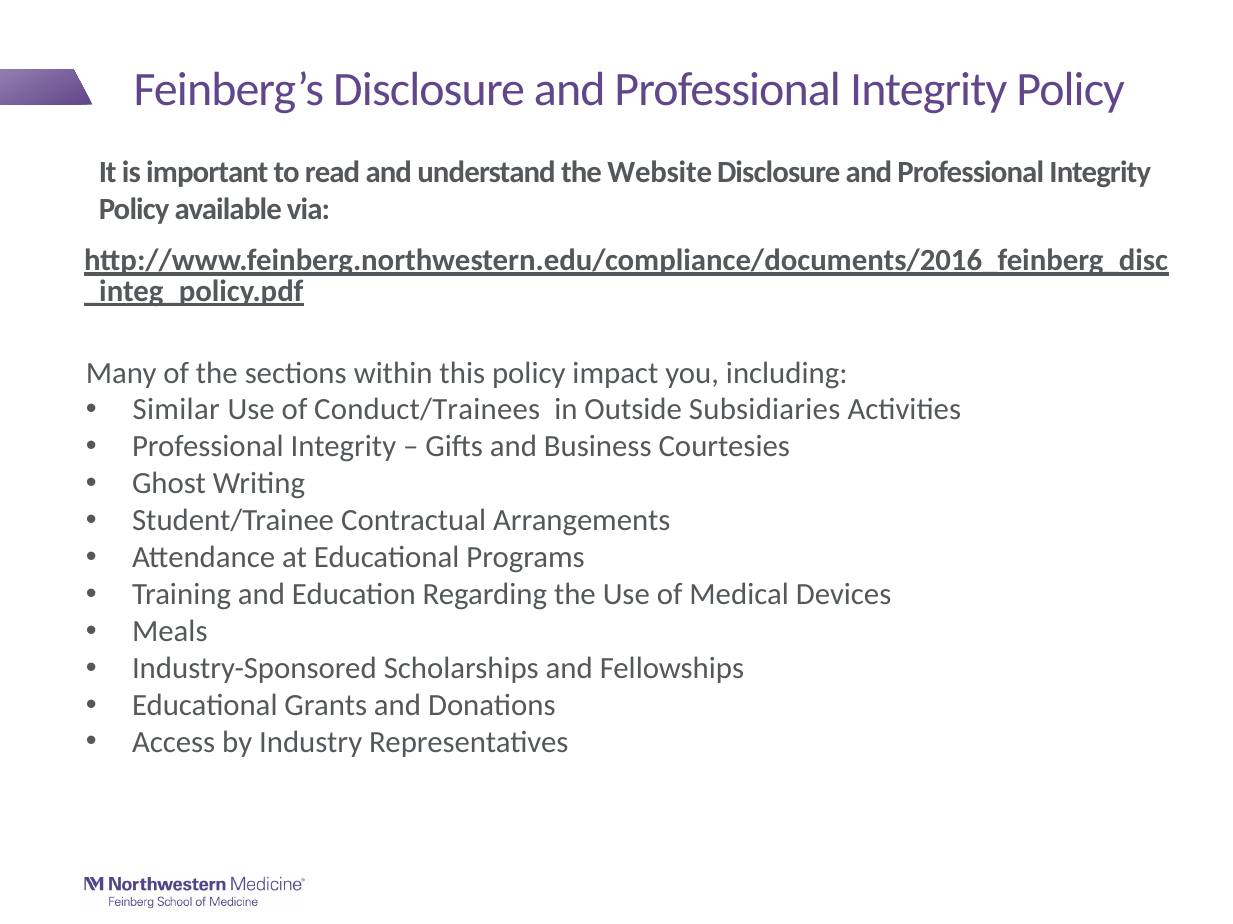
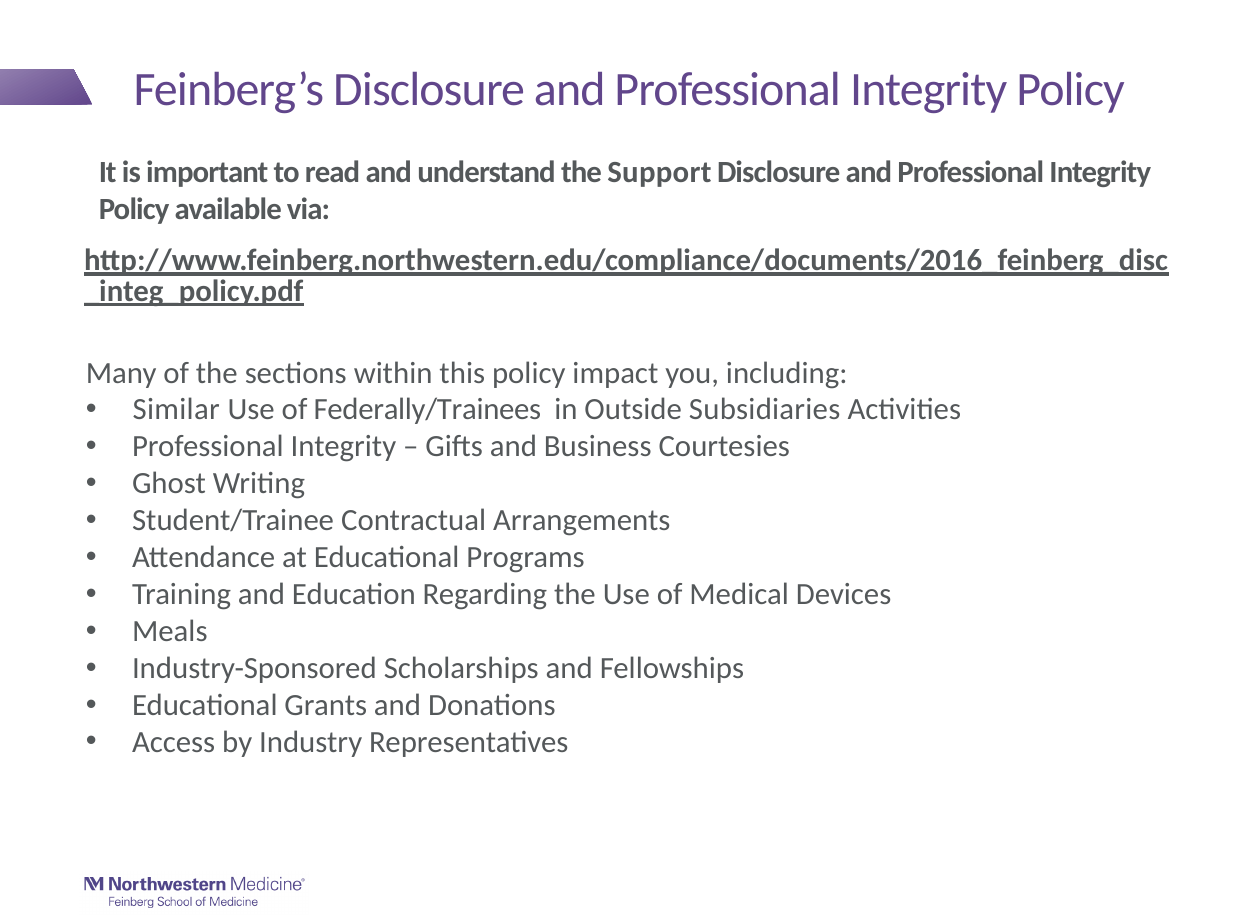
Website: Website -> Support
Conduct/Trainees: Conduct/Trainees -> Federally/Trainees
